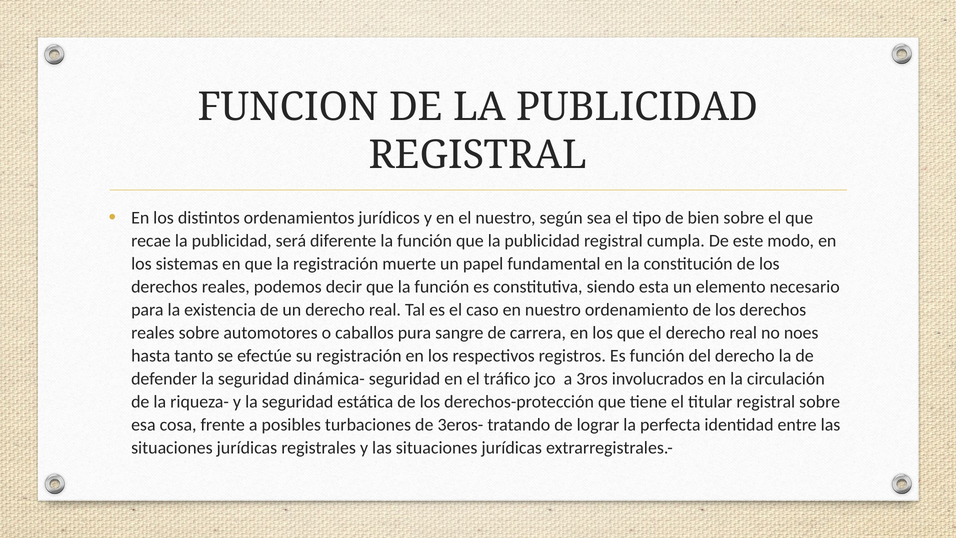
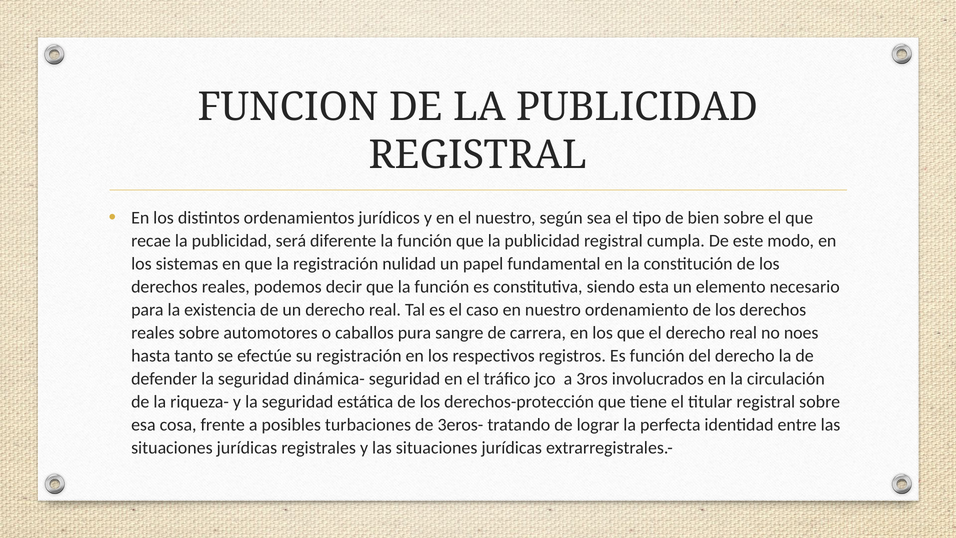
muerte: muerte -> nulidad
